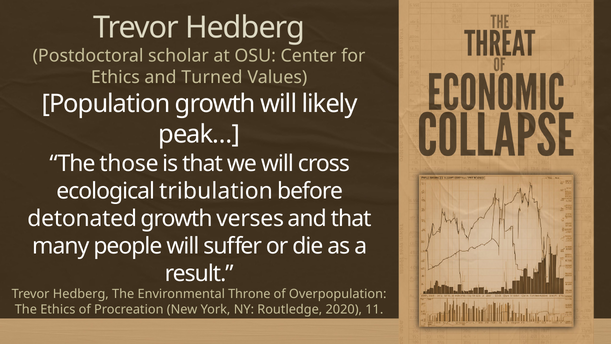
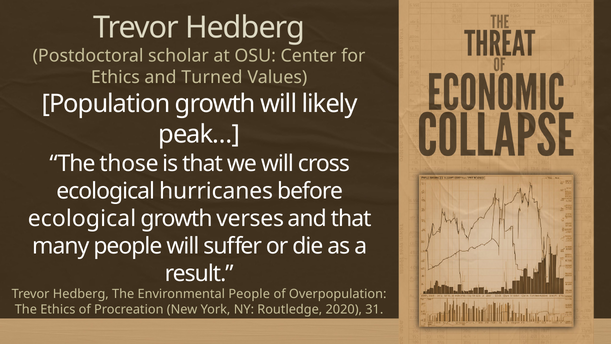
tribulation: tribulation -> hurricanes
detonated at (82, 218): detonated -> ecological
Environmental Throne: Throne -> People
11: 11 -> 31
